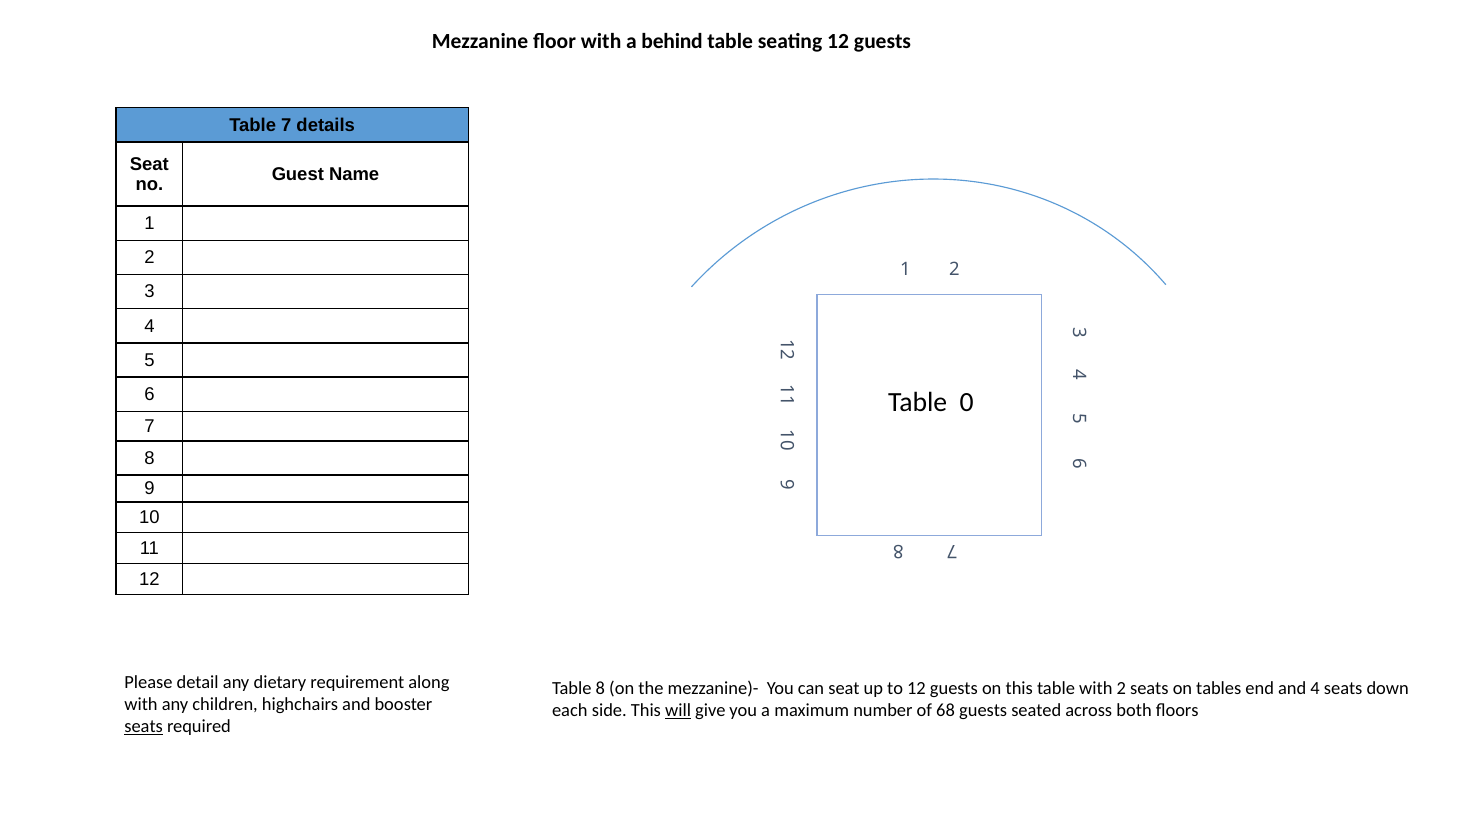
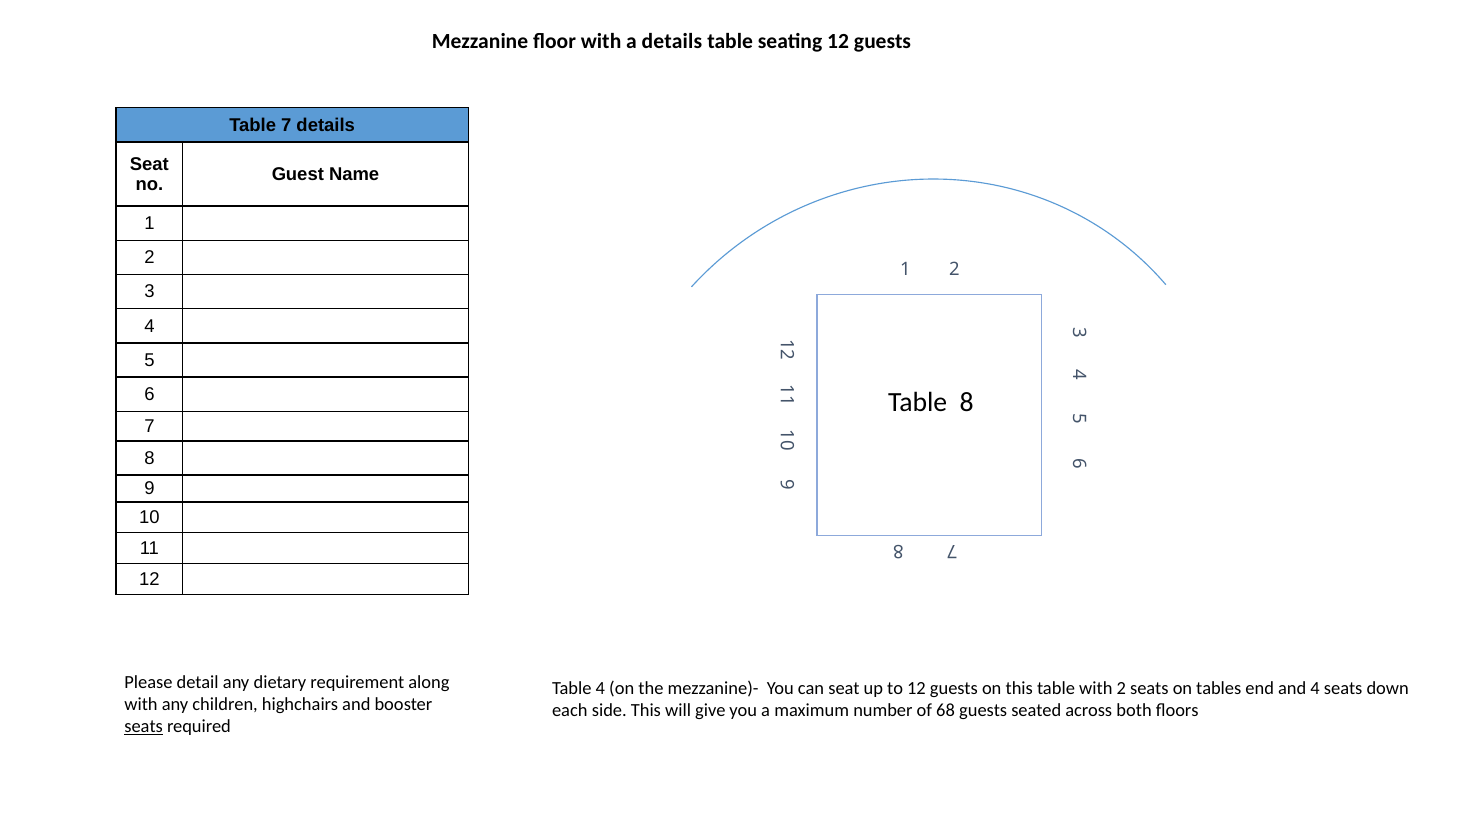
a behind: behind -> details
Table 0: 0 -> 8
Table 8: 8 -> 4
will underline: present -> none
